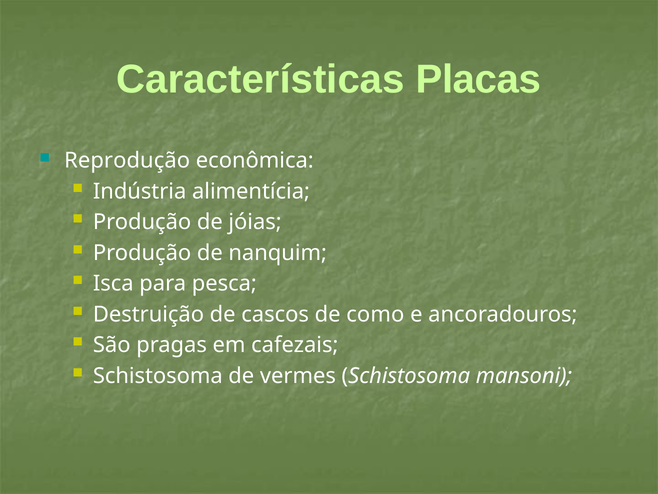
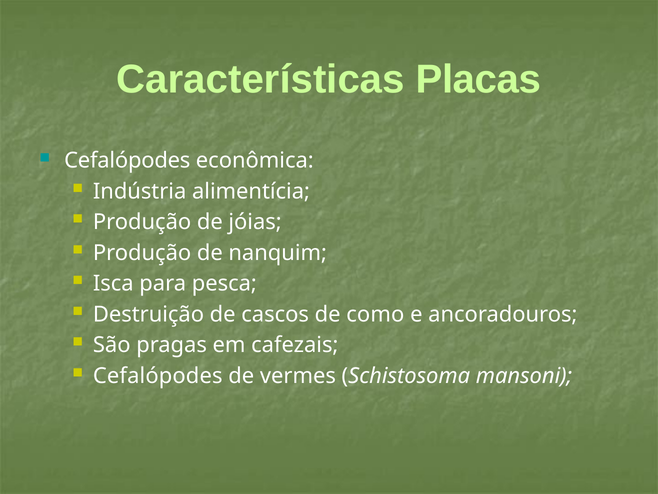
Reprodução at (127, 161): Reprodução -> Cefalópodes
Schistosoma at (158, 375): Schistosoma -> Cefalópodes
